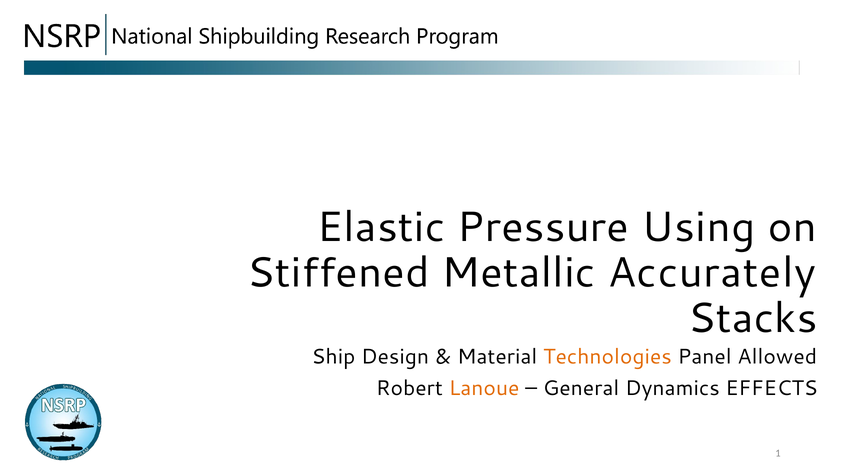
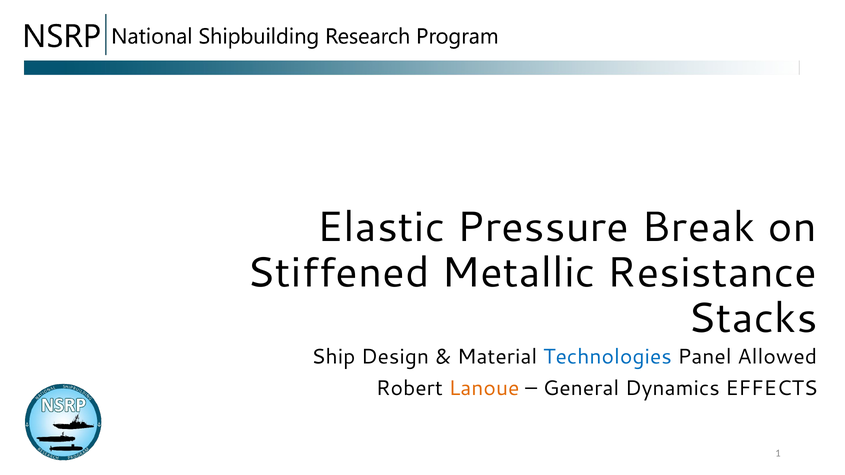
Using: Using -> Break
Accurately: Accurately -> Resistance
Technologies colour: orange -> blue
